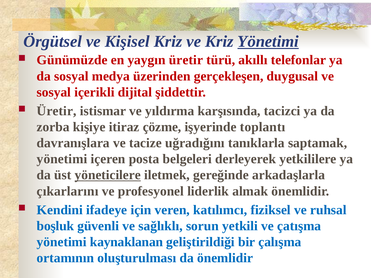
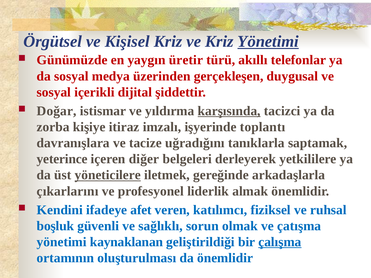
Üretir at (57, 111): Üretir -> Doğar
karşısında underline: none -> present
çözme: çözme -> imzalı
yönetimi at (62, 159): yönetimi -> yeterince
posta: posta -> diğer
için: için -> afet
yetkili: yetkili -> olmak
çalışma underline: none -> present
